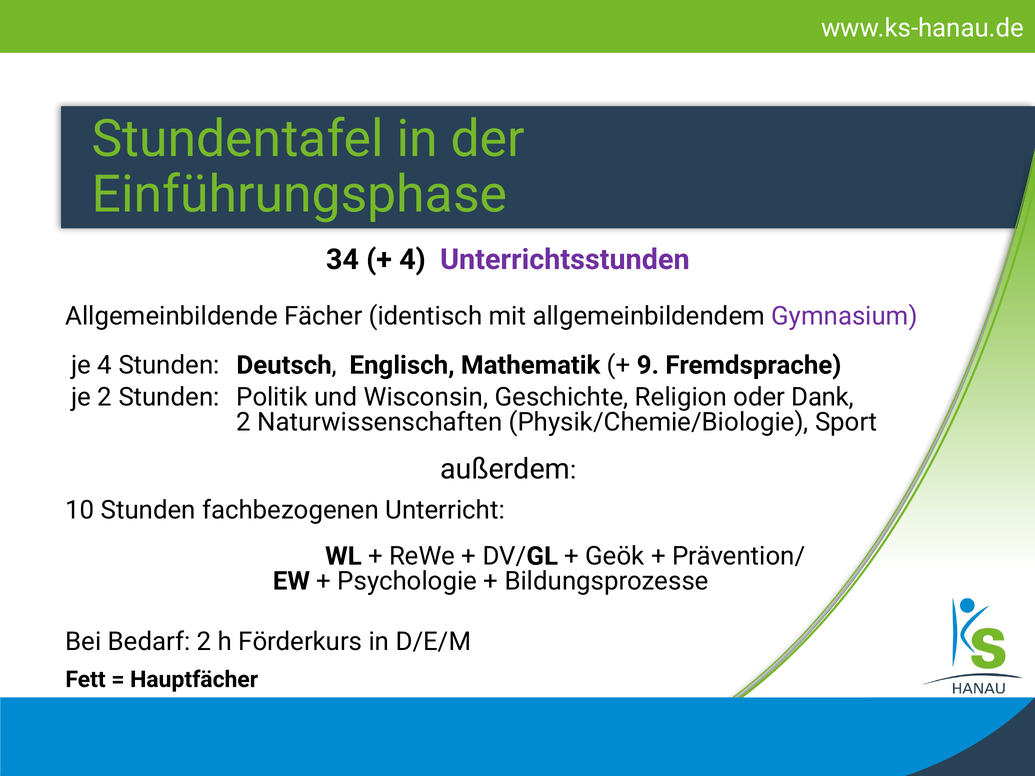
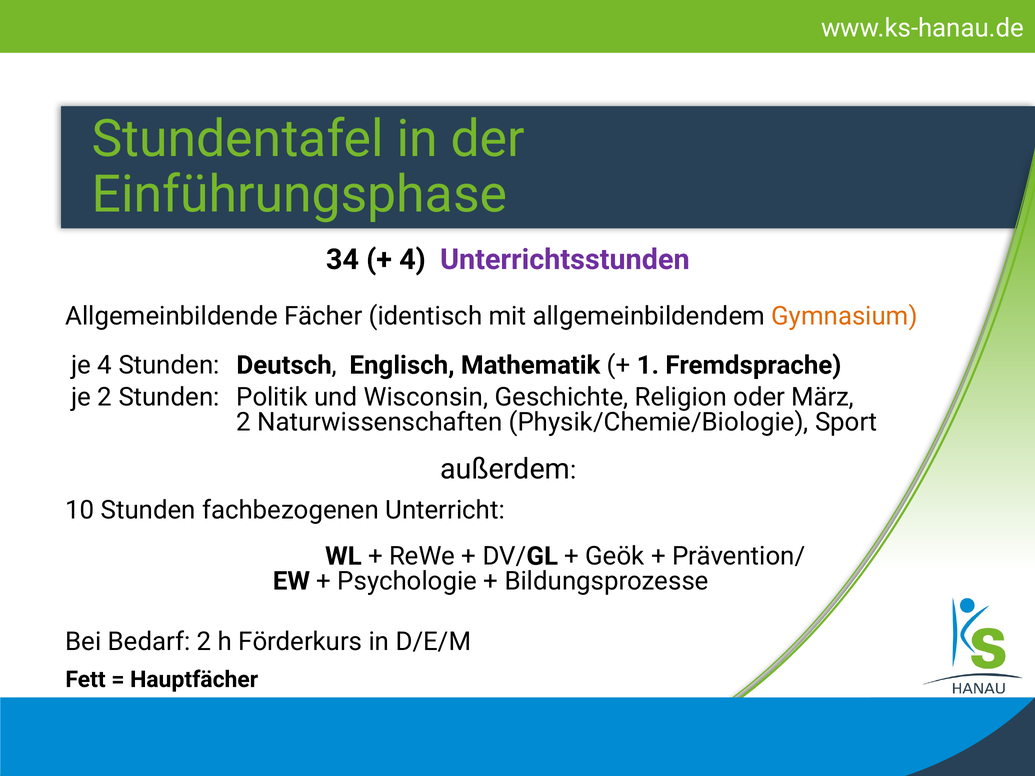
Gymnasium colour: purple -> orange
9: 9 -> 1
Dank: Dank -> März
